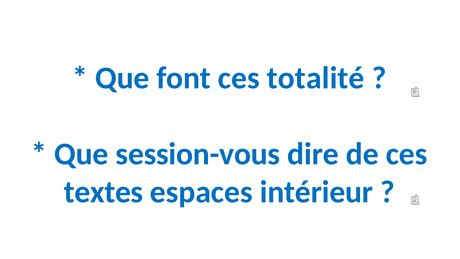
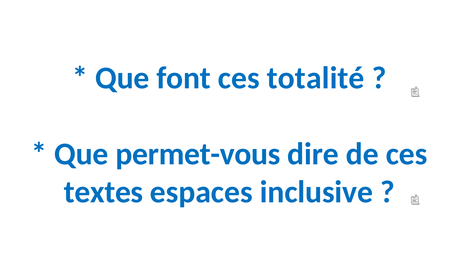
session-vous: session-vous -> permet-vous
intérieur: intérieur -> inclusive
